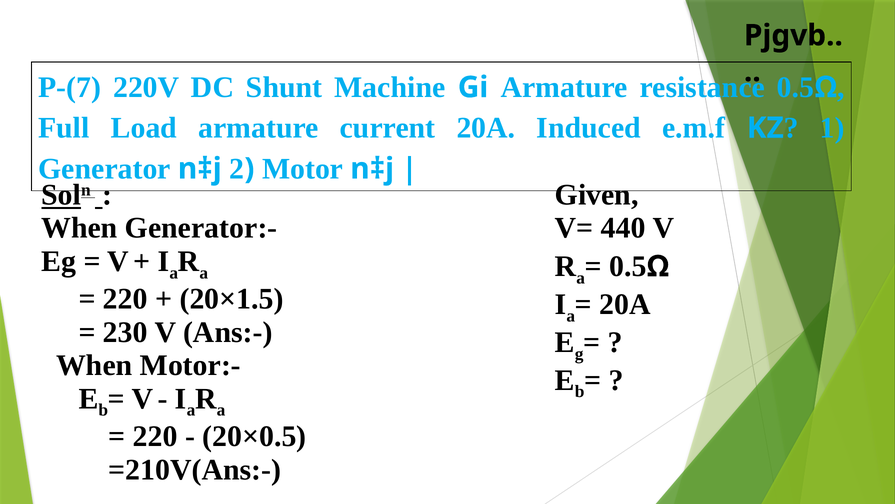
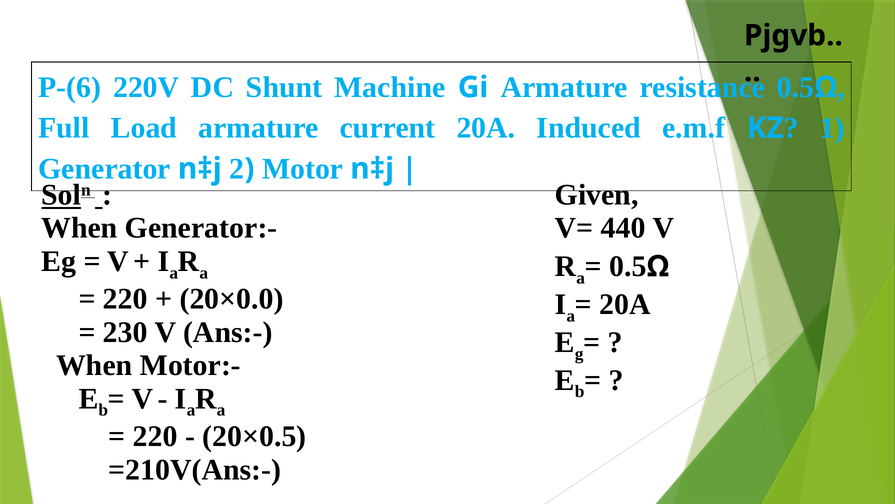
P-(7: P-(7 -> P-(6
20×1.5: 20×1.5 -> 20×0.0
